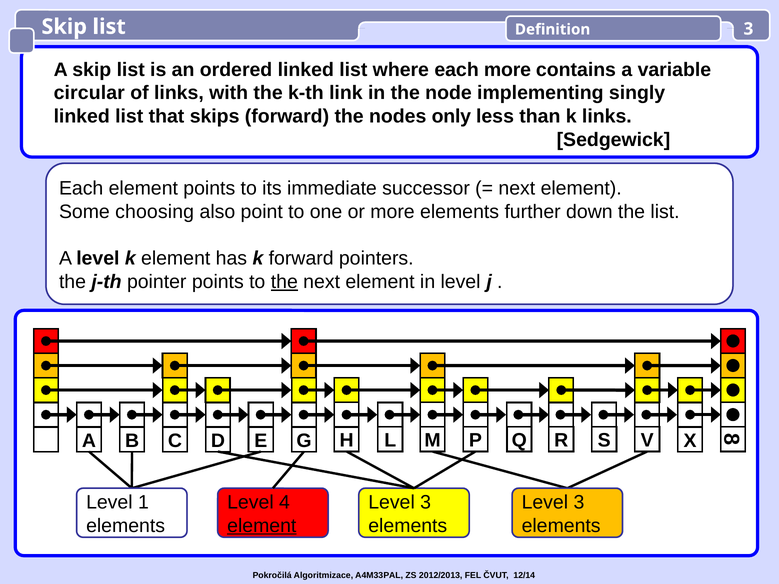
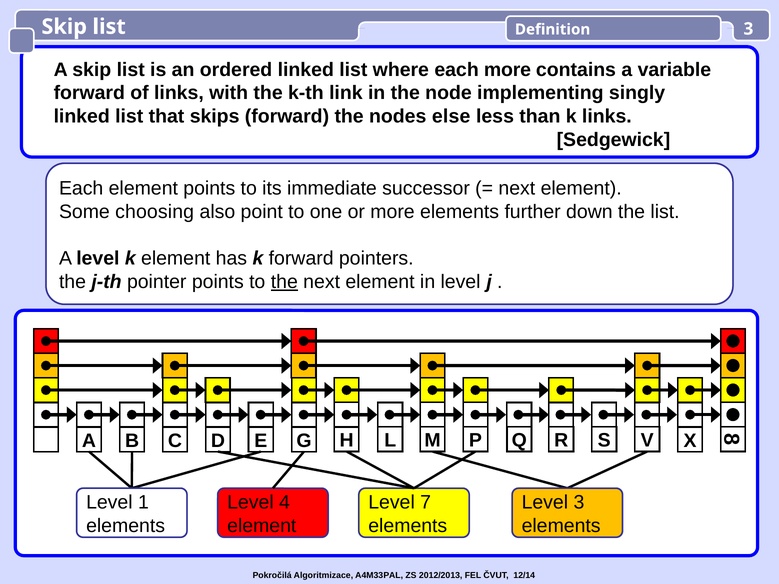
circular at (89, 93): circular -> forward
only: only -> else
3 at (426, 503): 3 -> 7
element at (262, 526) underline: present -> none
